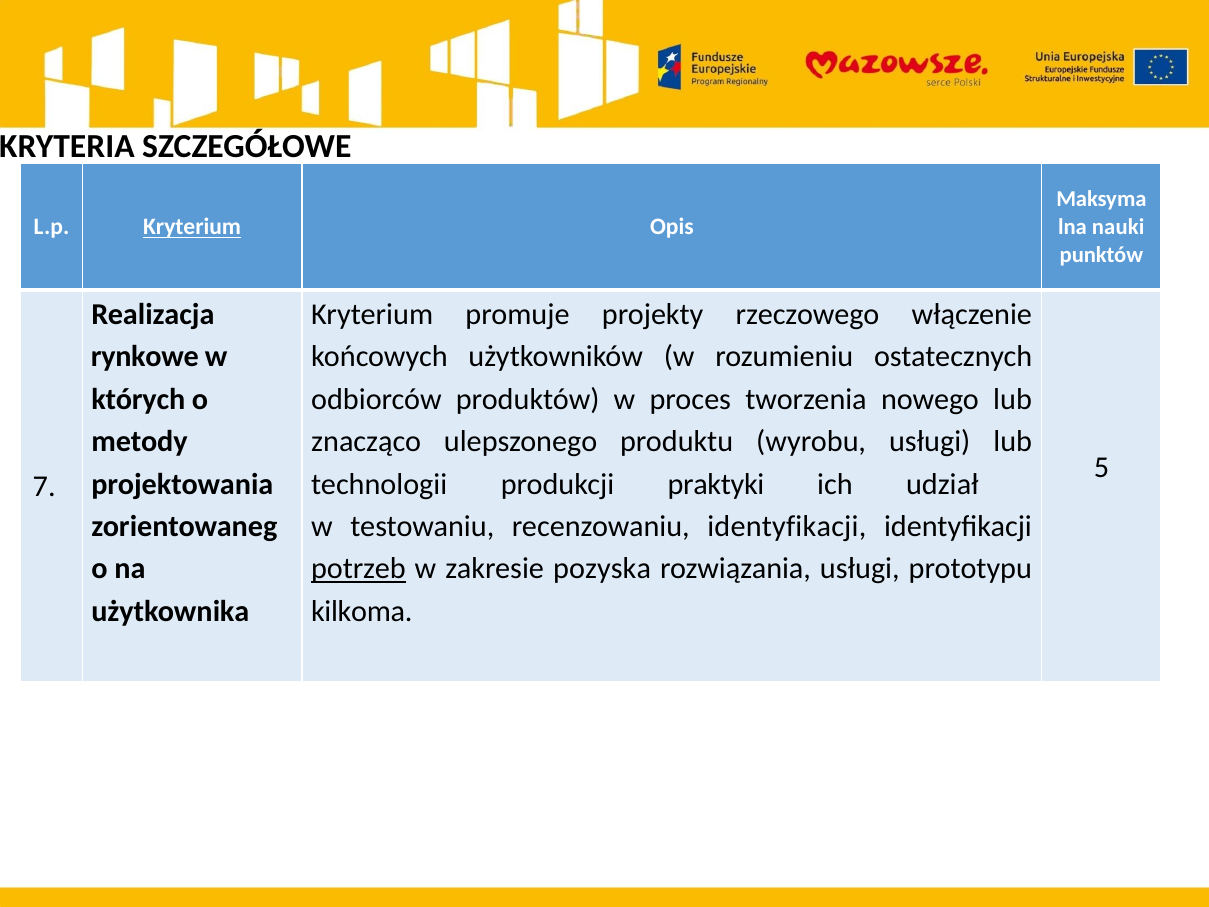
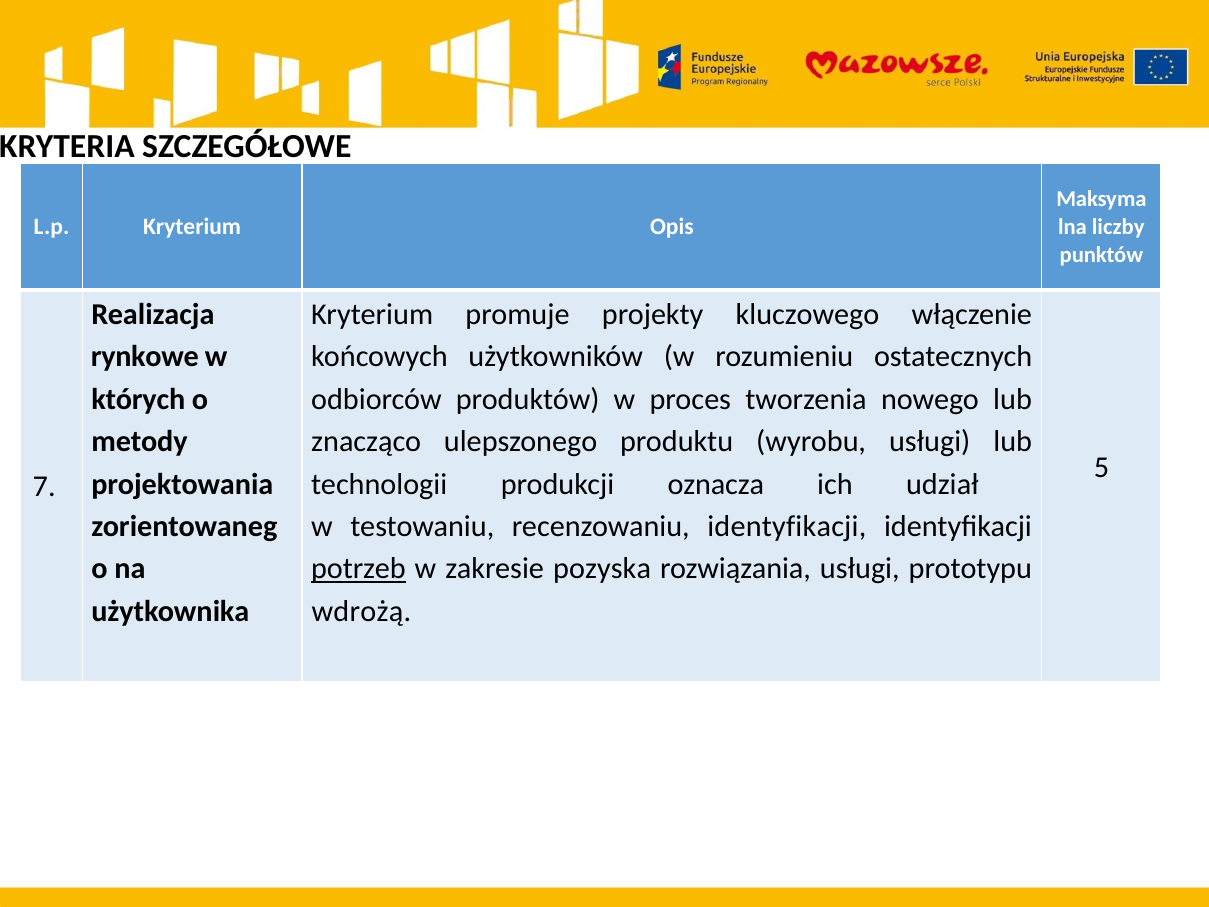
Kryterium at (192, 227) underline: present -> none
nauki: nauki -> liczby
rzeczowego: rzeczowego -> kluczowego
praktyki: praktyki -> oznacza
kilkoma: kilkoma -> wdrożą
